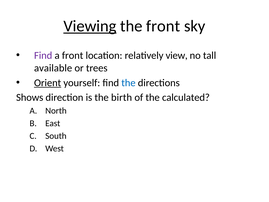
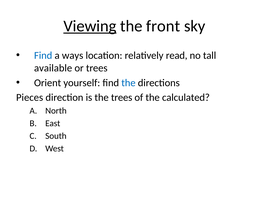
Find at (43, 55) colour: purple -> blue
a front: front -> ways
view: view -> read
Orient underline: present -> none
Shows: Shows -> Pieces
the birth: birth -> trees
